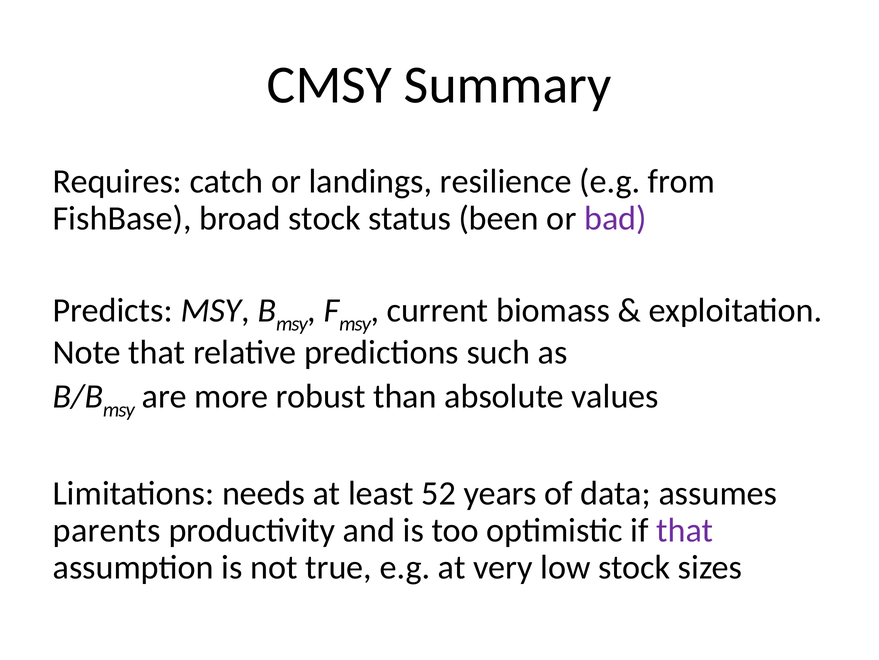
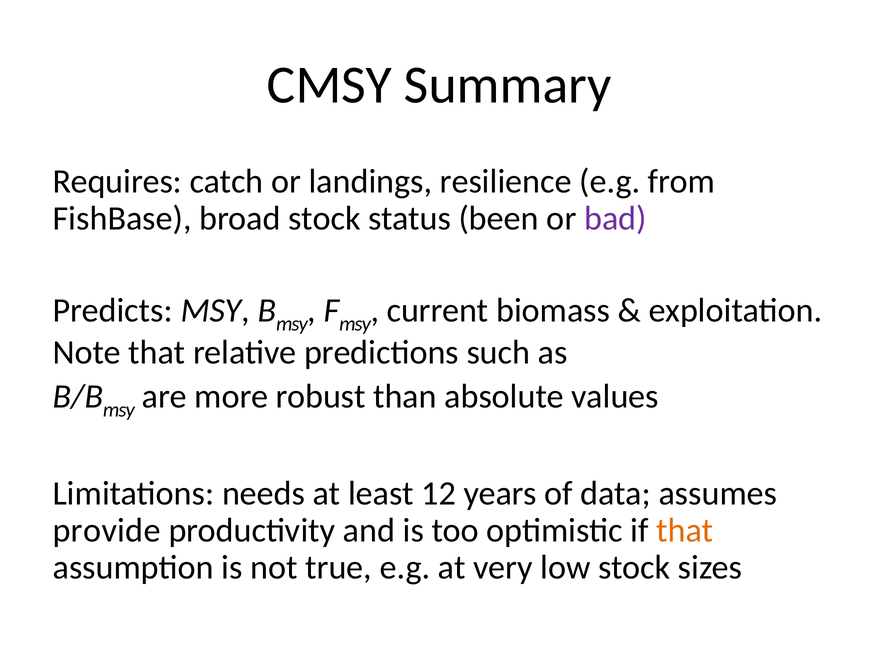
52: 52 -> 12
parents: parents -> provide
that at (685, 530) colour: purple -> orange
